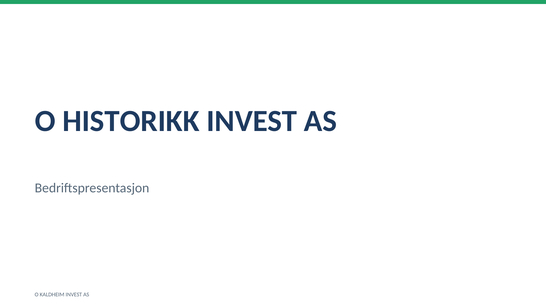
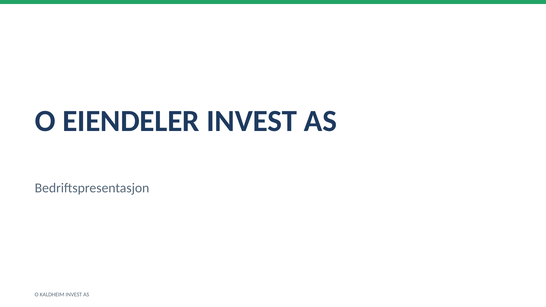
HISTORIKK: HISTORIKK -> EIENDELER
